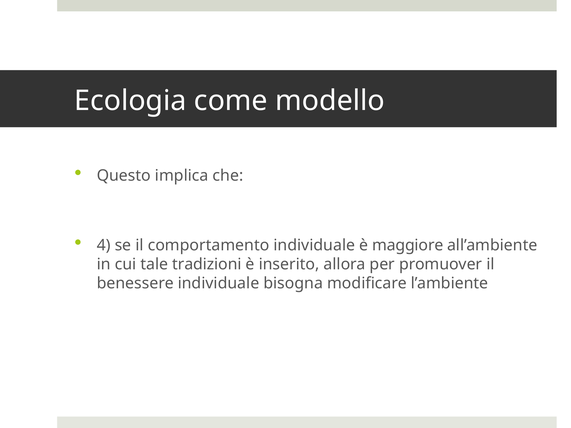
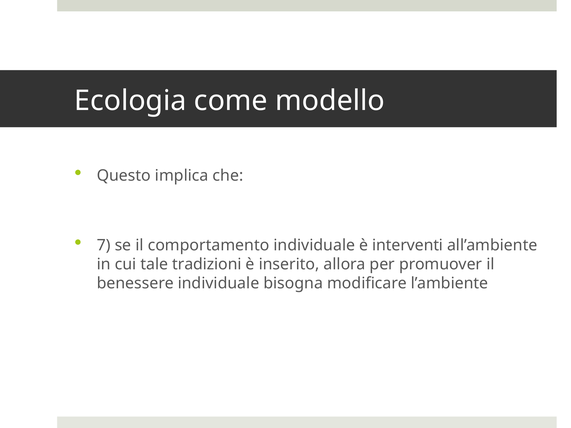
4: 4 -> 7
maggiore: maggiore -> interventi
